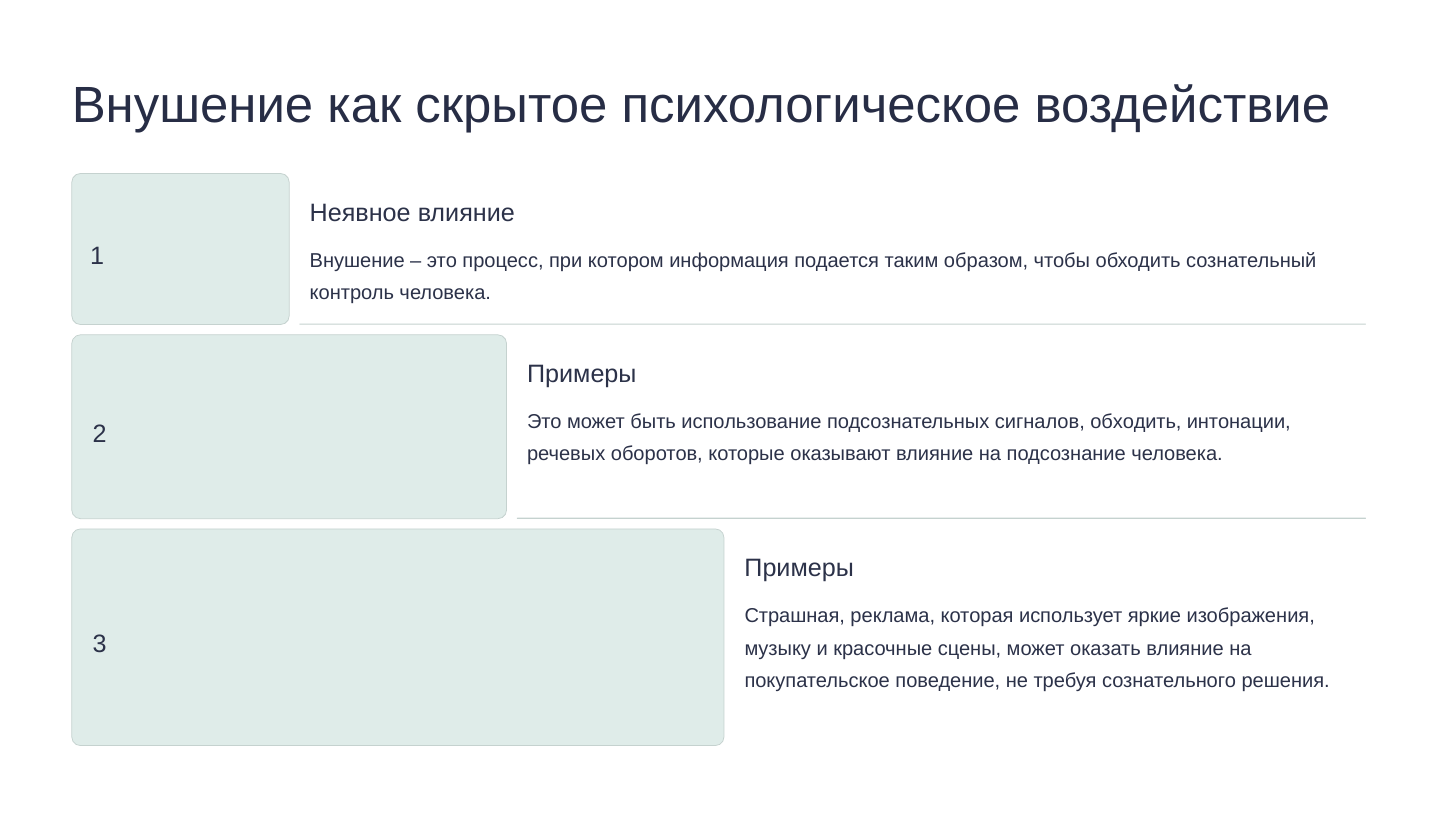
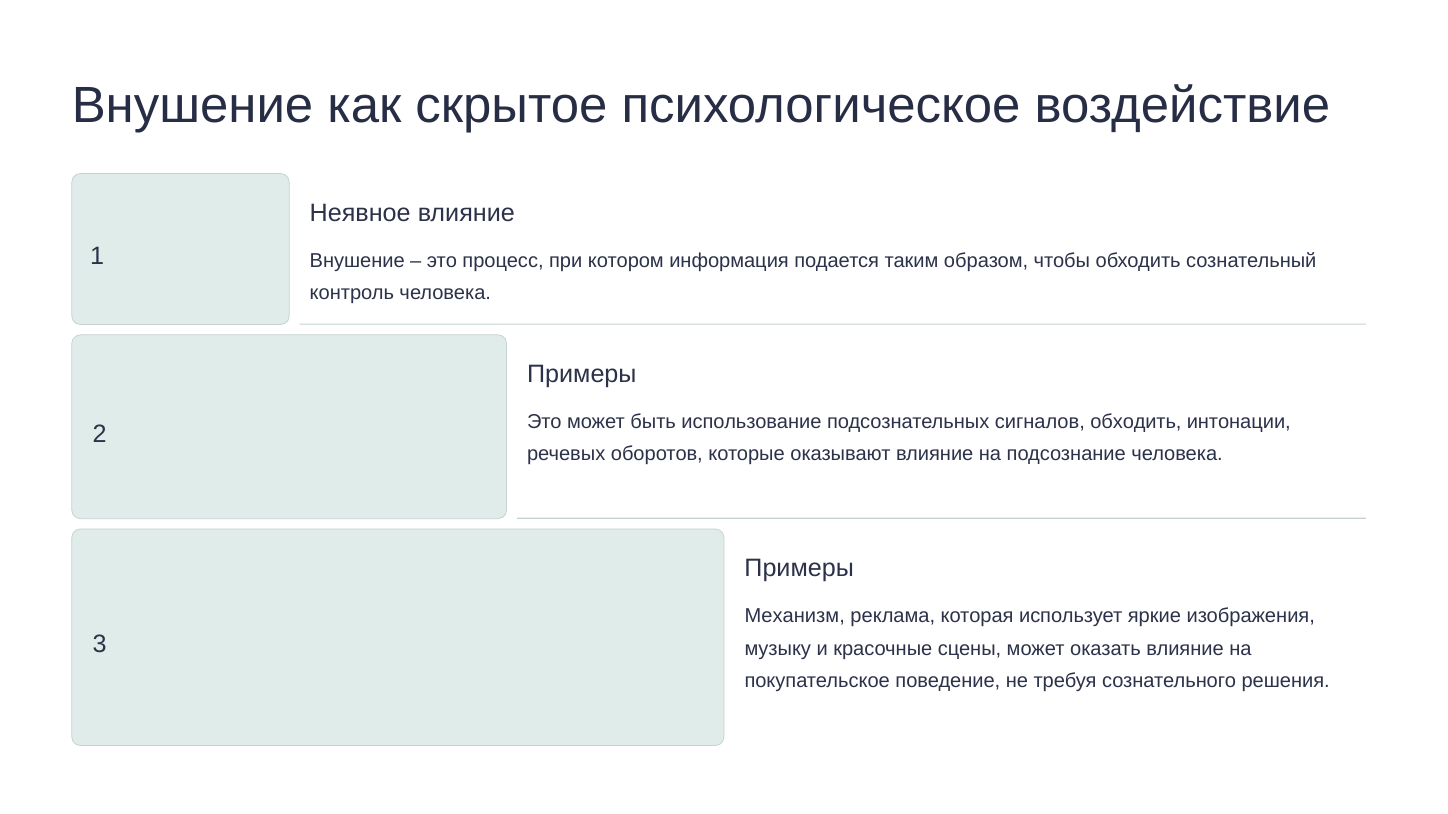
Страшная: Страшная -> Механизм
